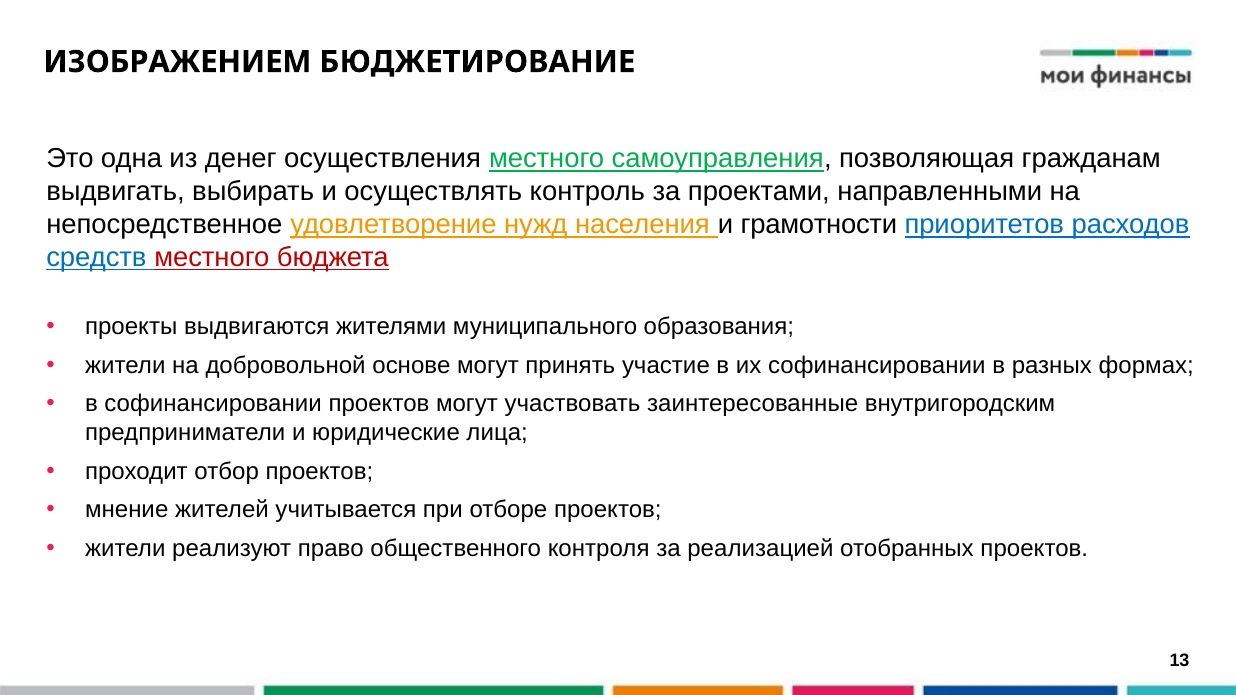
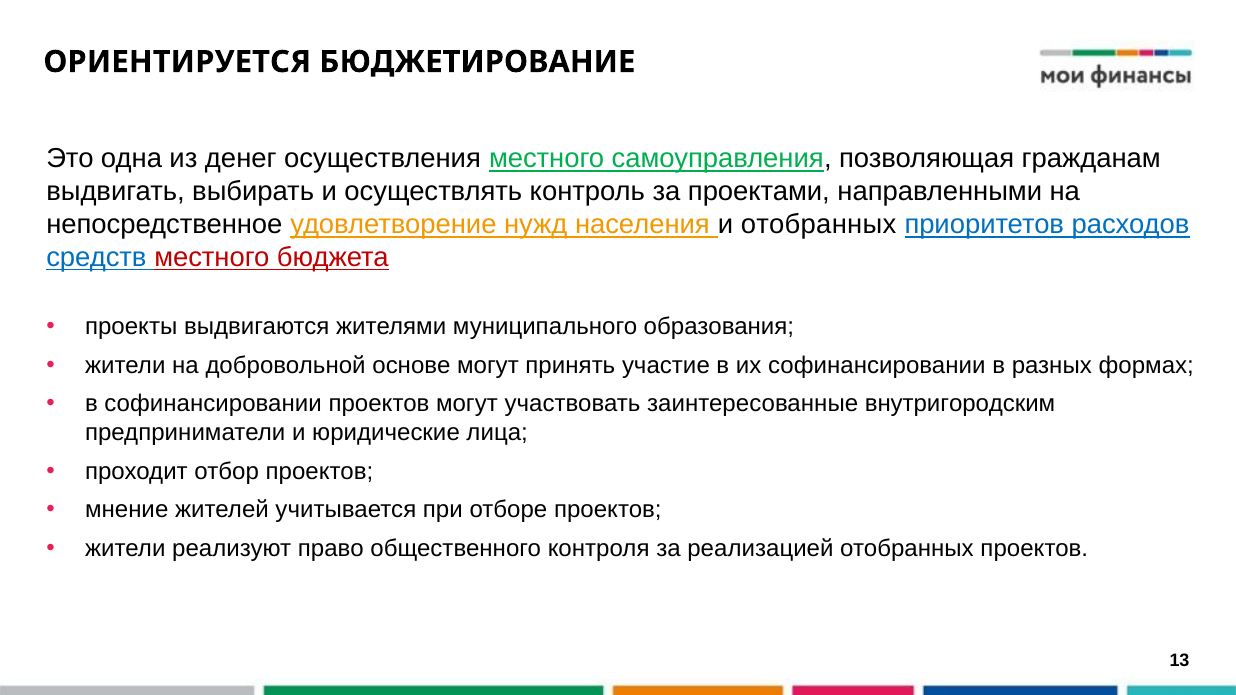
ИЗОБРАЖЕНИЕМ: ИЗОБРАЖЕНИЕМ -> ОРИЕНТИРУЕТСЯ
и грамотности: грамотности -> отобранных
